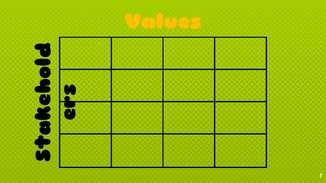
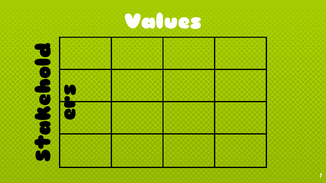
Values colour: yellow -> white
